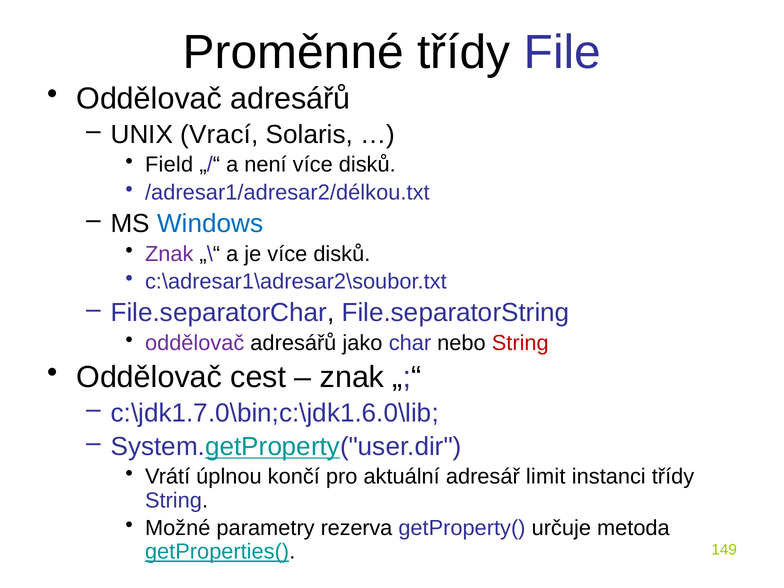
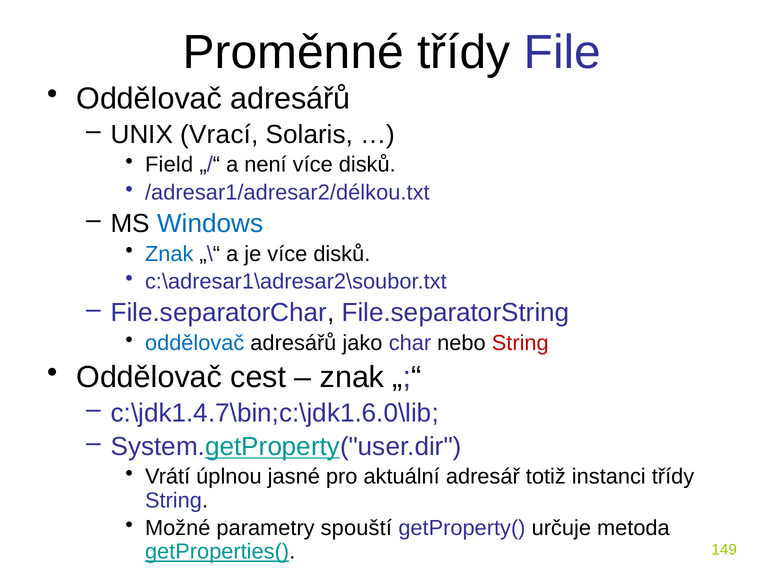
Znak at (169, 254) colour: purple -> blue
oddělovač at (195, 343) colour: purple -> blue
c:\jdk1.7.0\bin;c:\jdk1.6.0\lib: c:\jdk1.7.0\bin;c:\jdk1.6.0\lib -> c:\jdk1.4.7\bin;c:\jdk1.6.0\lib
končí: končí -> jasné
limit: limit -> totiž
rezerva: rezerva -> spouští
